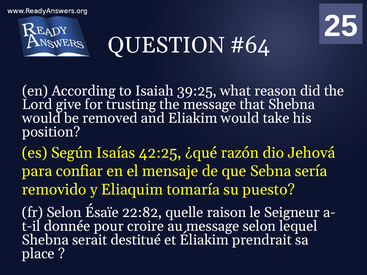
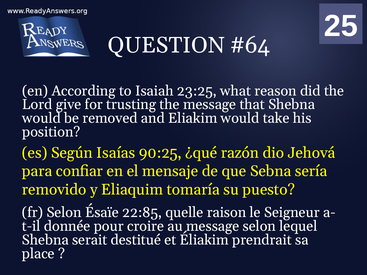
39:25: 39:25 -> 23:25
42:25: 42:25 -> 90:25
22:82: 22:82 -> 22:85
